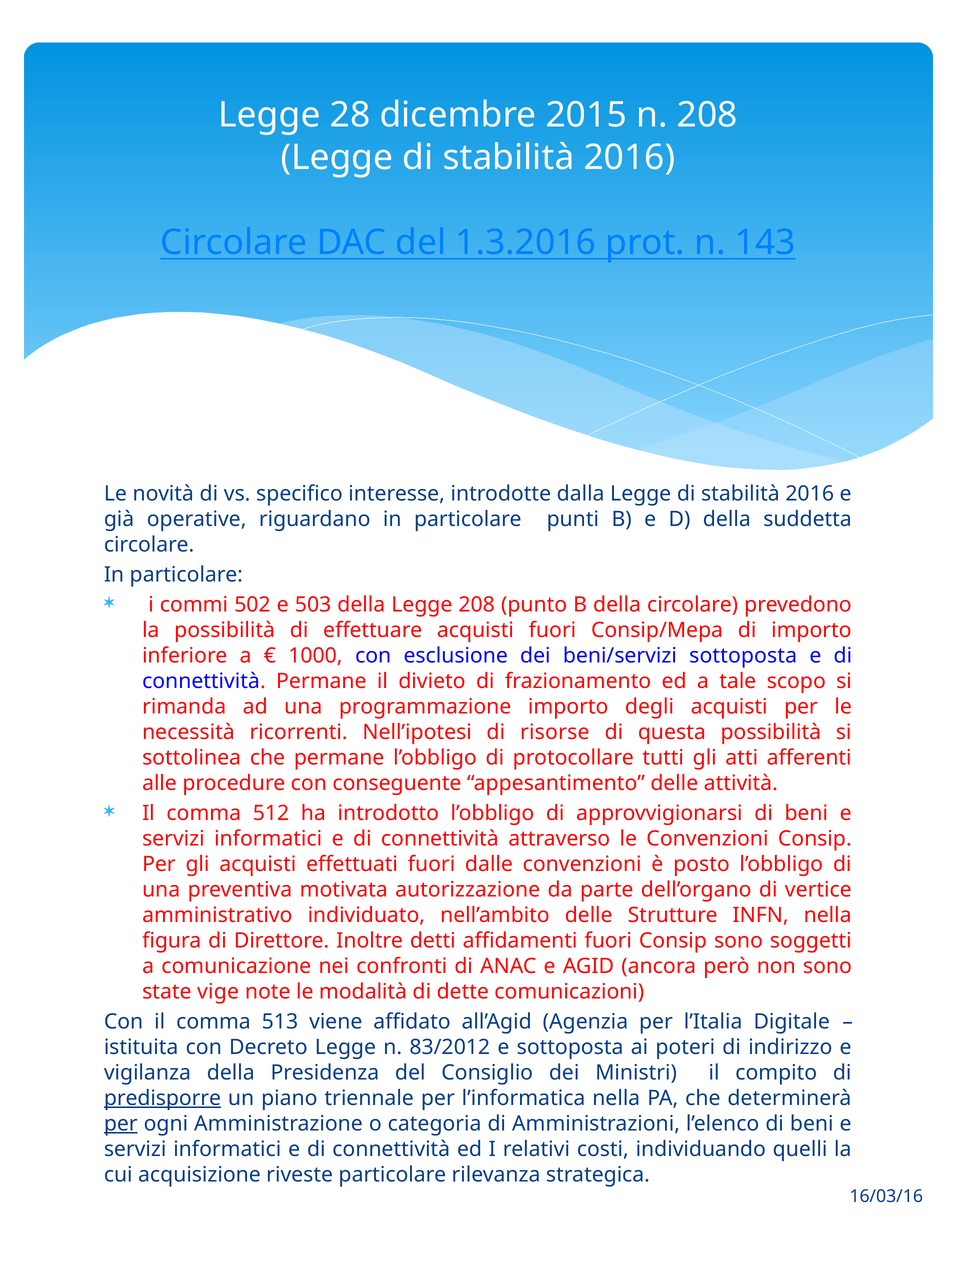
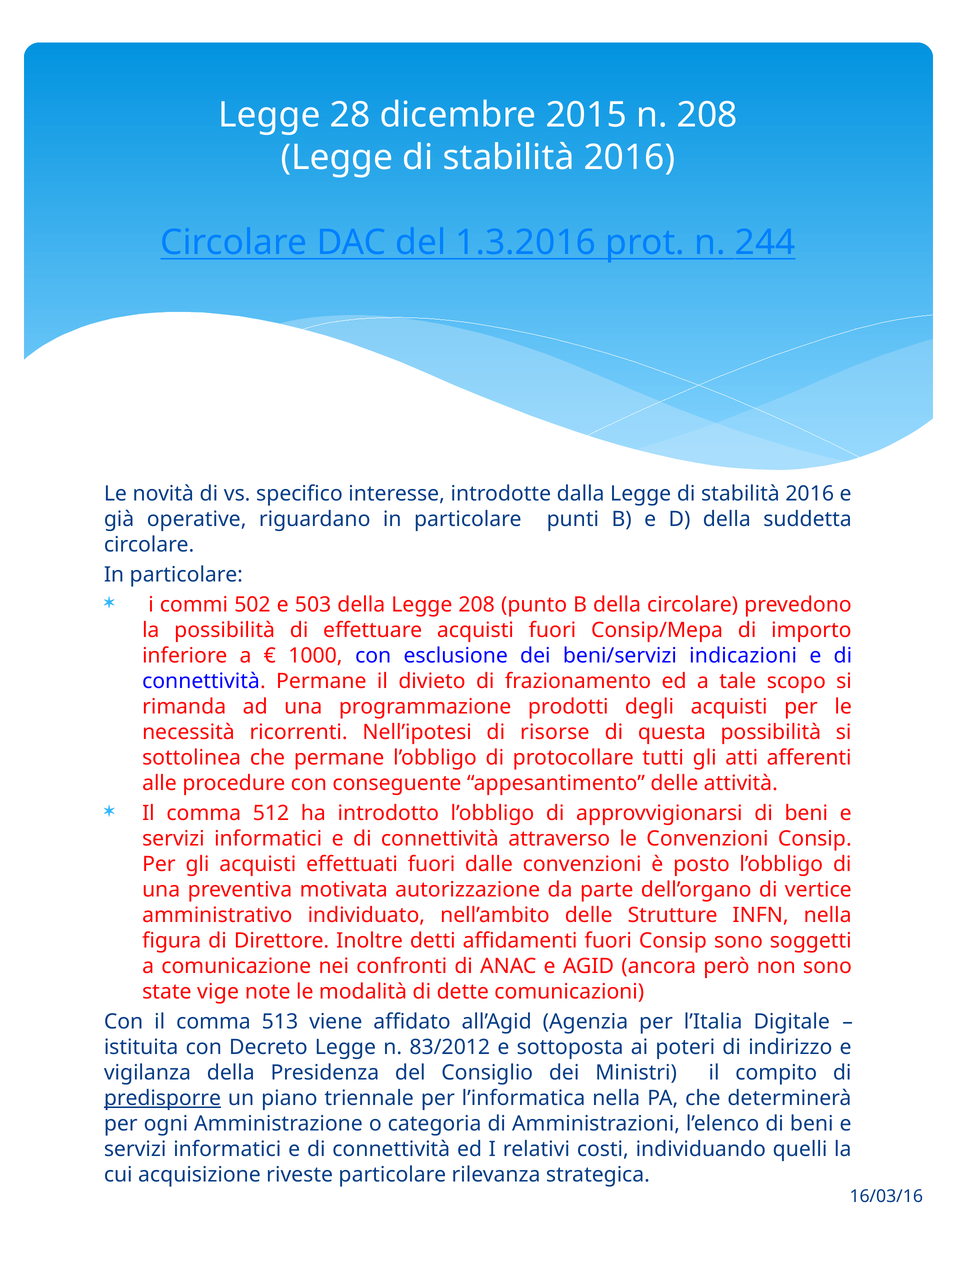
143: 143 -> 244
beni/servizi sottoposta: sottoposta -> indicazioni
programmazione importo: importo -> prodotti
per at (121, 1124) underline: present -> none
